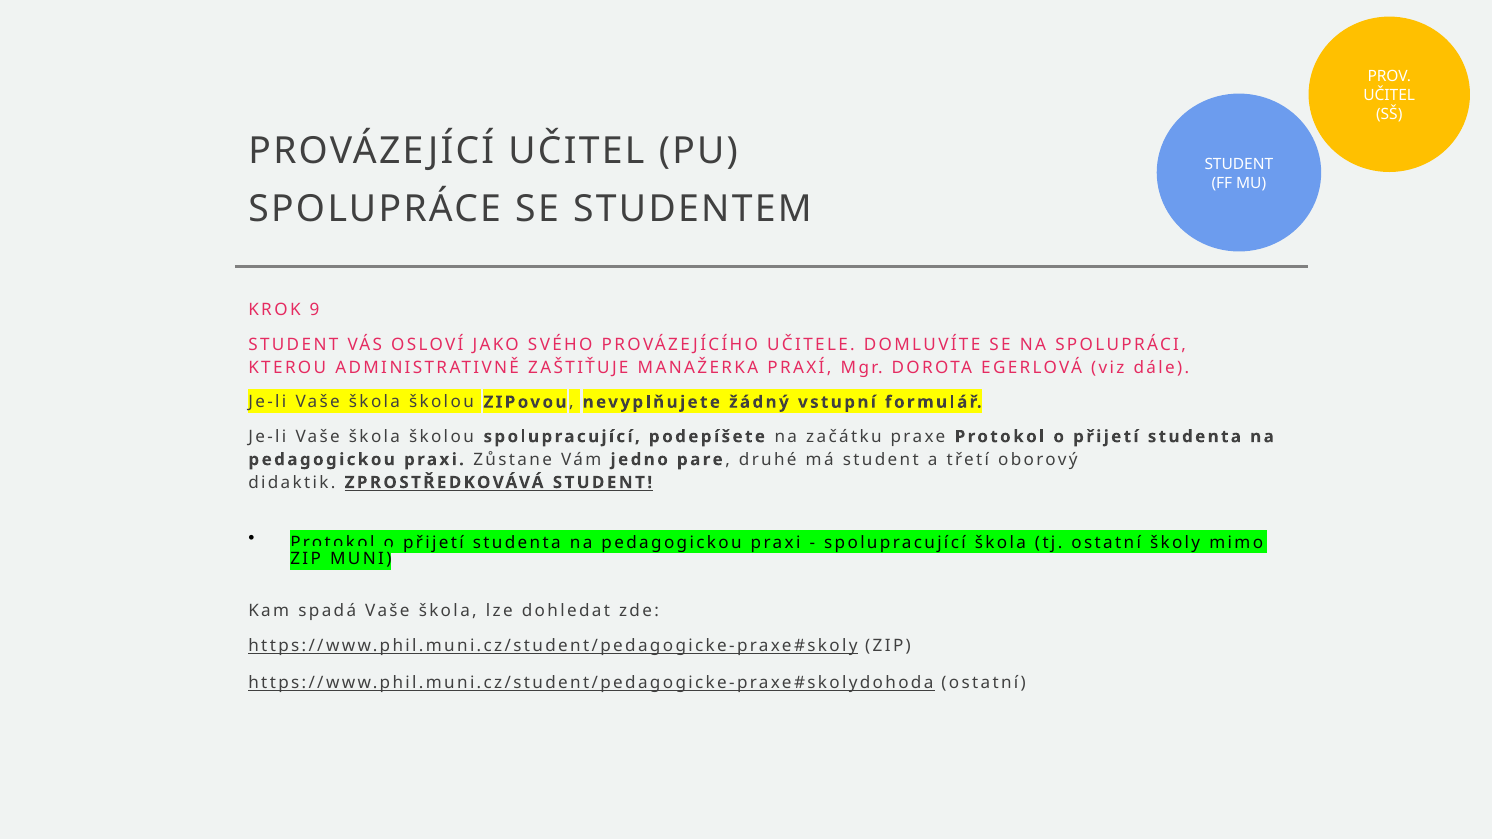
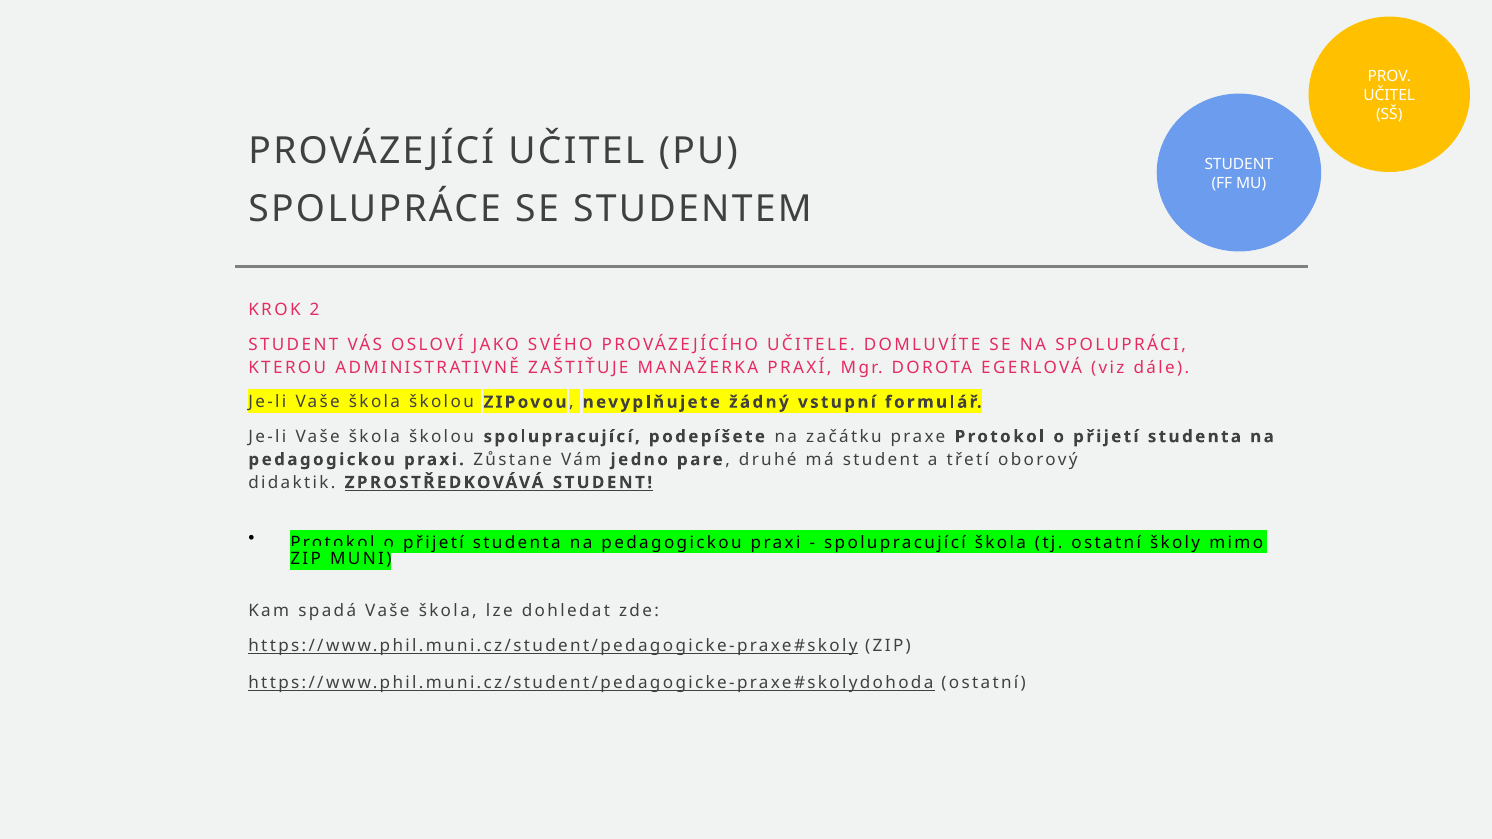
9: 9 -> 2
